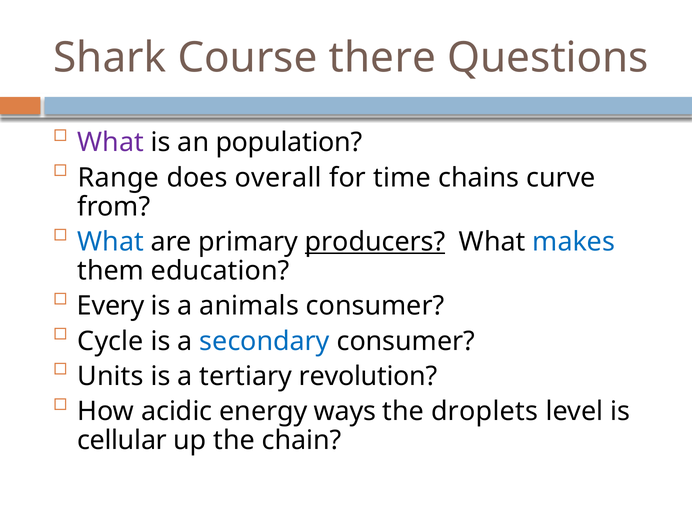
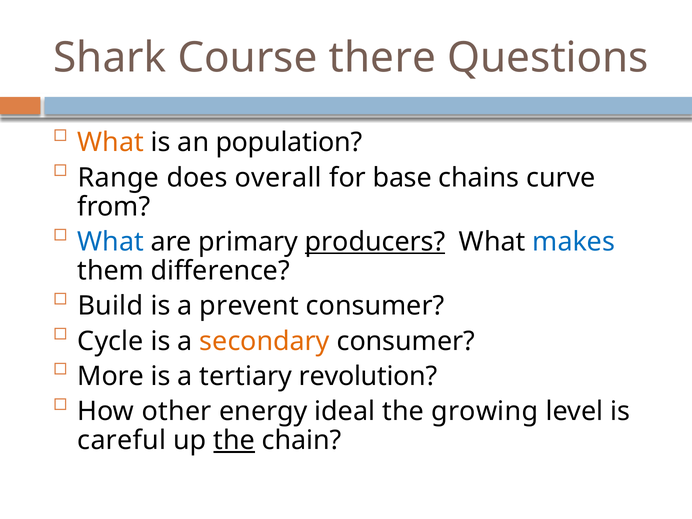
What at (111, 143) colour: purple -> orange
time: time -> base
education: education -> difference
Every: Every -> Build
animals: animals -> prevent
secondary colour: blue -> orange
Units: Units -> More
acidic: acidic -> other
ways: ways -> ideal
droplets: droplets -> growing
cellular: cellular -> careful
the at (234, 440) underline: none -> present
